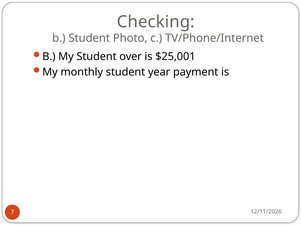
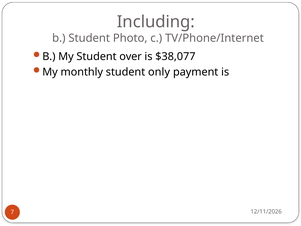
Checking: Checking -> Including
$25,001: $25,001 -> $38,077
year: year -> only
